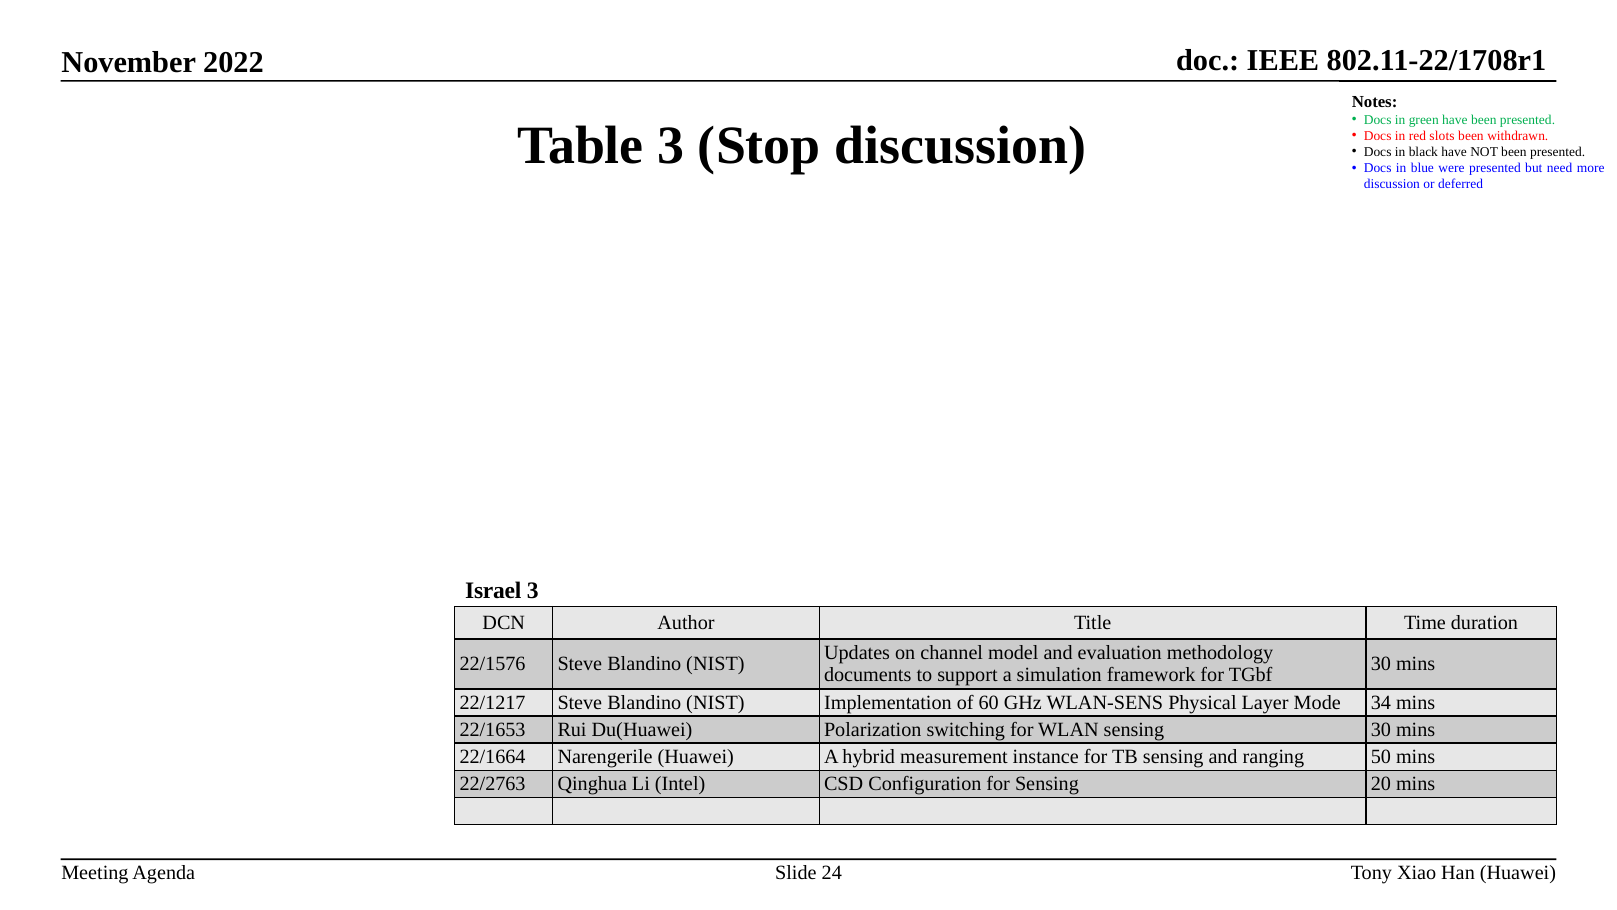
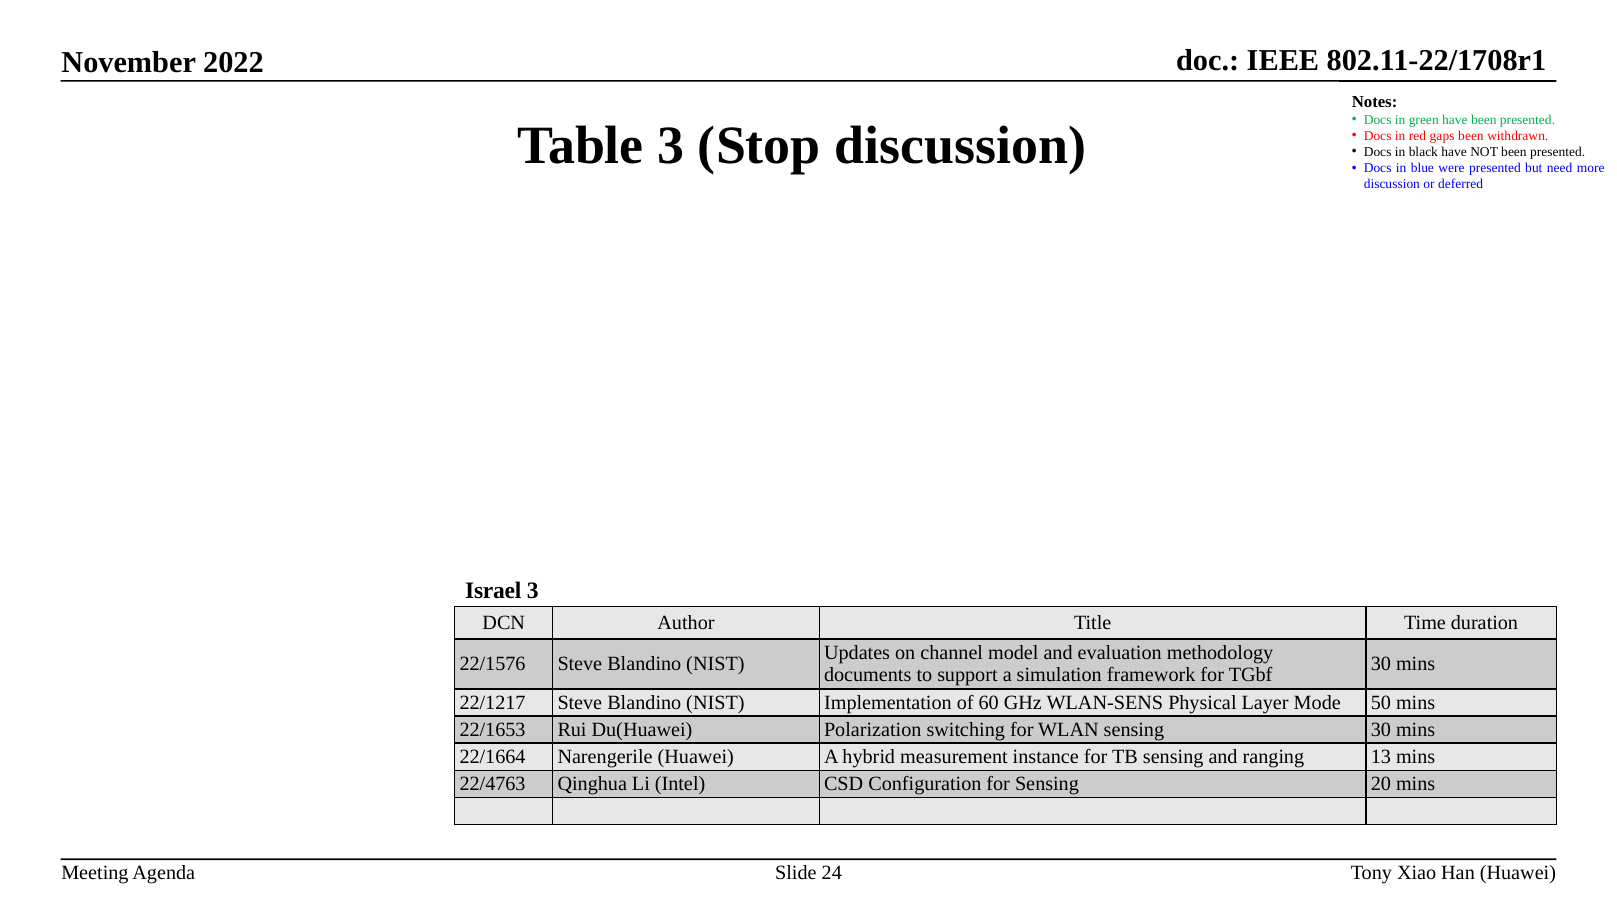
slots: slots -> gaps
34: 34 -> 50
50: 50 -> 13
22/2763: 22/2763 -> 22/4763
